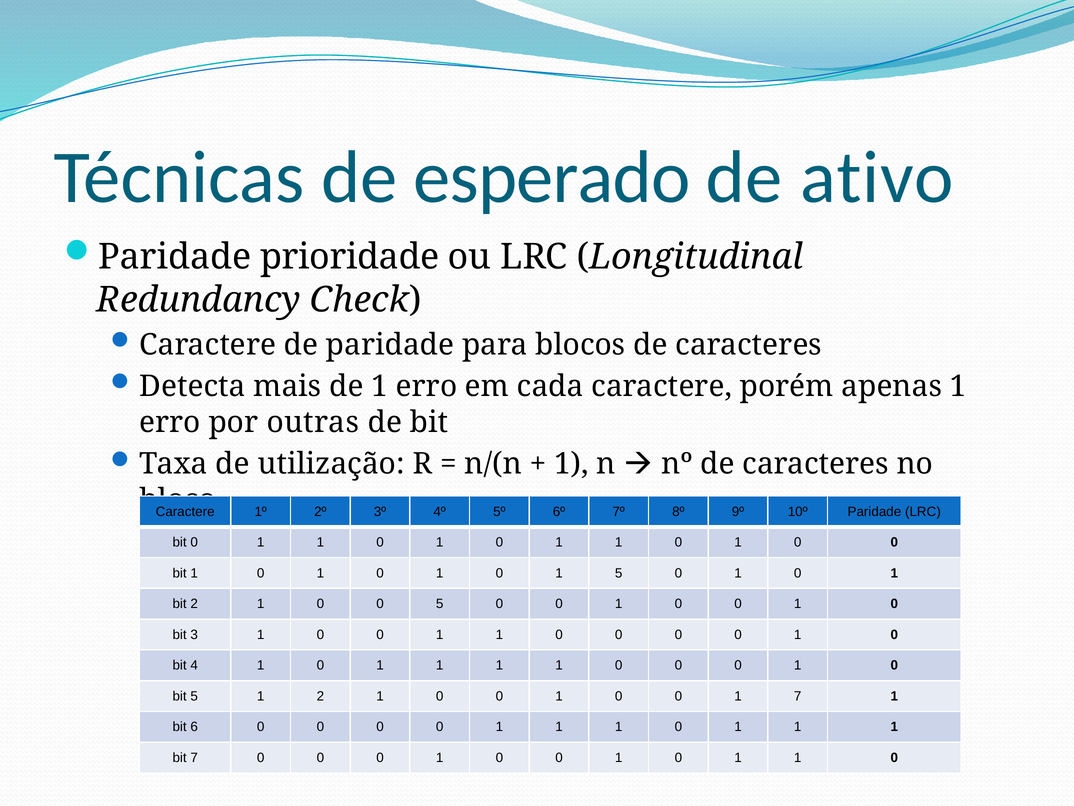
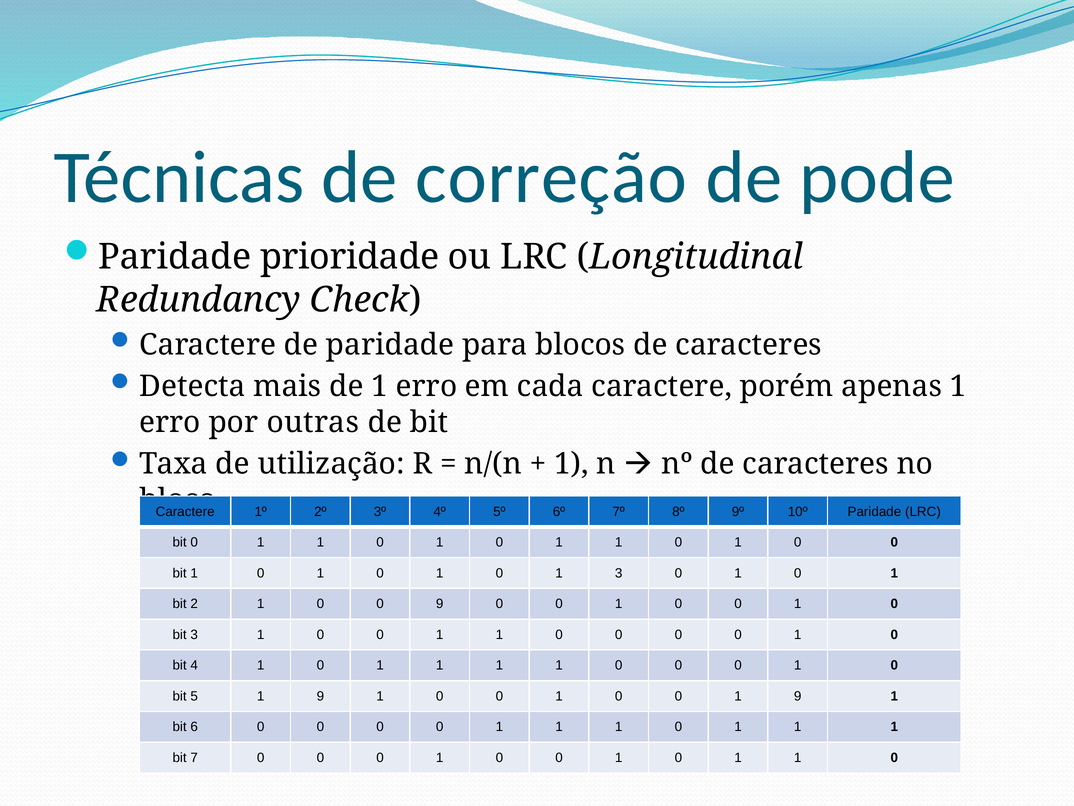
esperado: esperado -> correção
ativo: ativo -> pode
1 5: 5 -> 3
0 5: 5 -> 9
5 1 2: 2 -> 9
0 1 7: 7 -> 9
